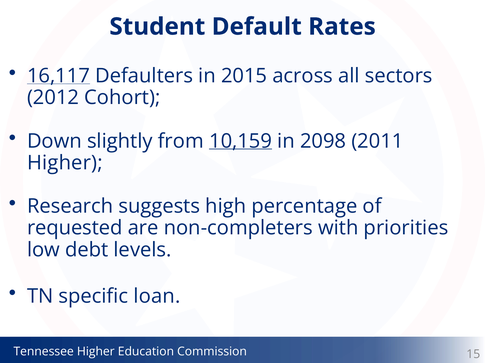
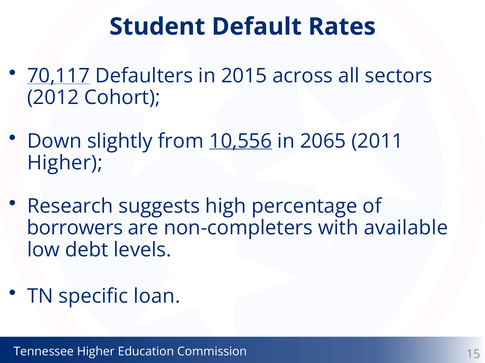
16,117: 16,117 -> 70,117
10,159: 10,159 -> 10,556
2098: 2098 -> 2065
requested: requested -> borrowers
priorities: priorities -> available
